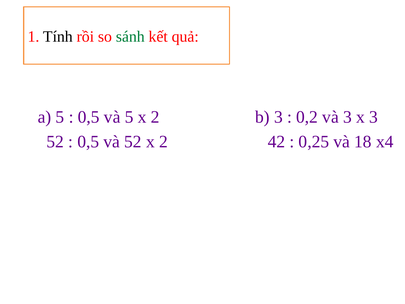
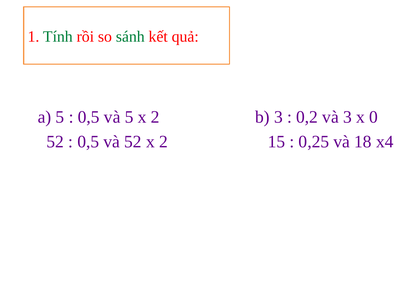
Tính colour: black -> green
x 3: 3 -> 0
42: 42 -> 15
